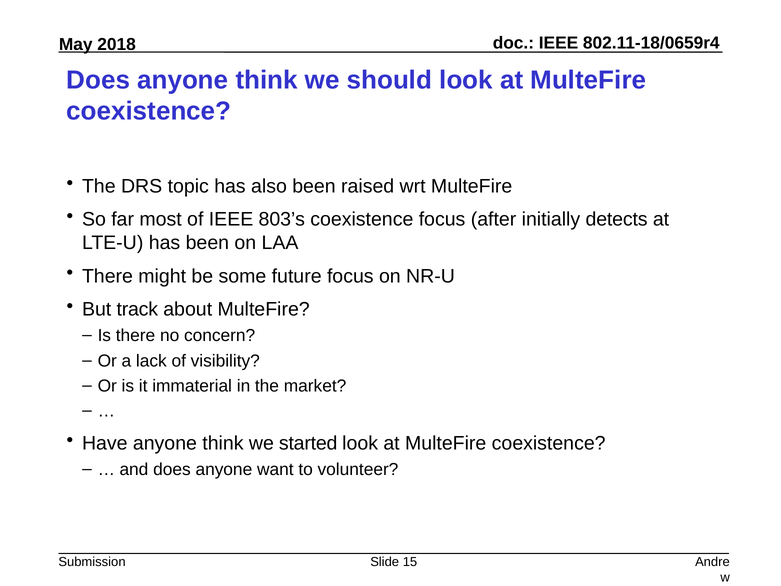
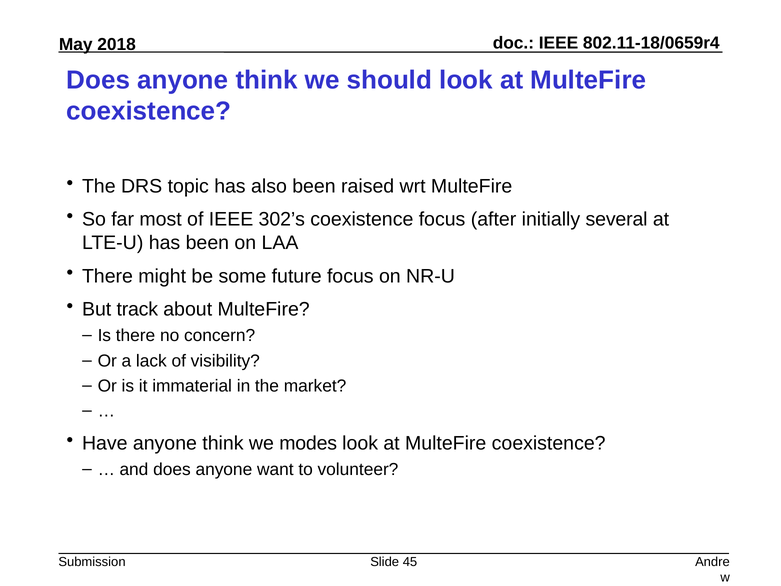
803’s: 803’s -> 302’s
detects: detects -> several
started: started -> modes
15: 15 -> 45
